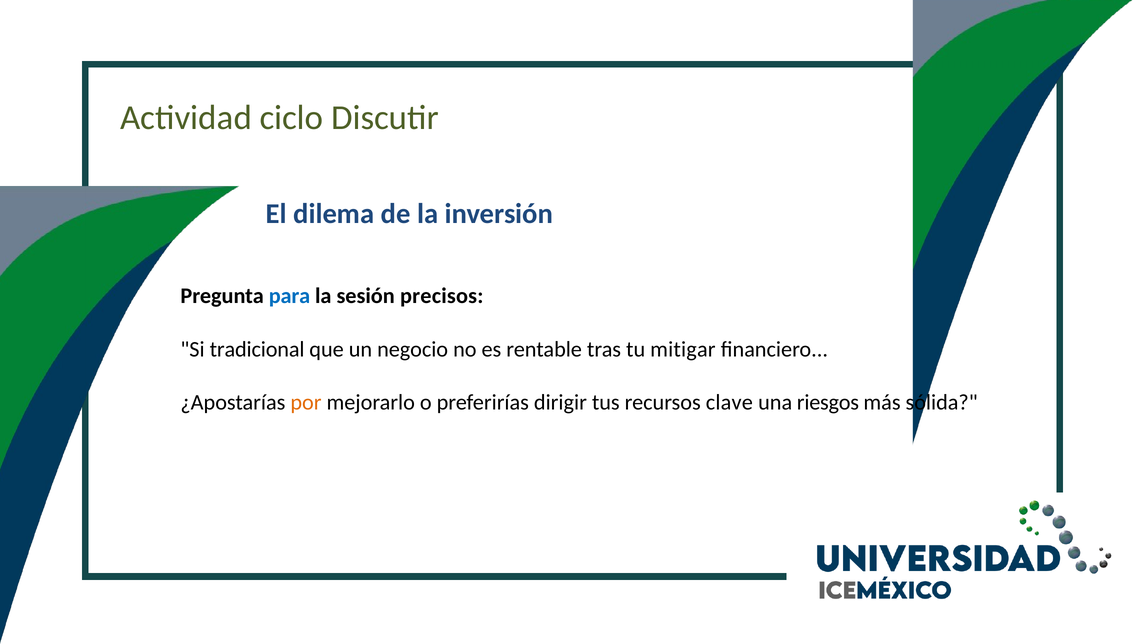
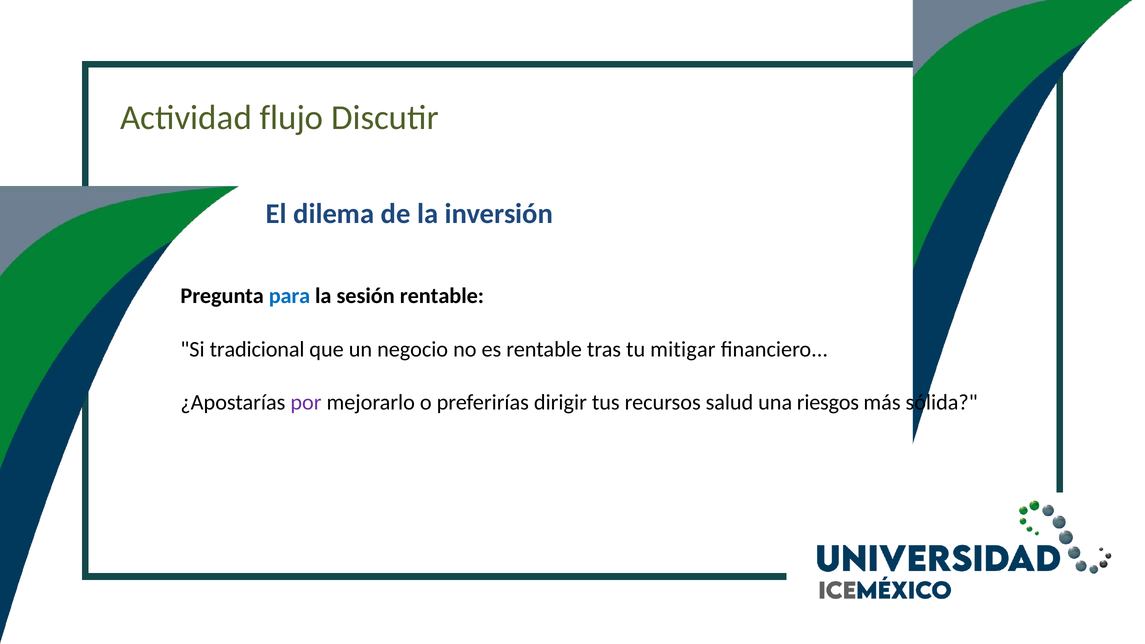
ciclo: ciclo -> flujo
sesión precisos: precisos -> rentable
por colour: orange -> purple
clave: clave -> salud
